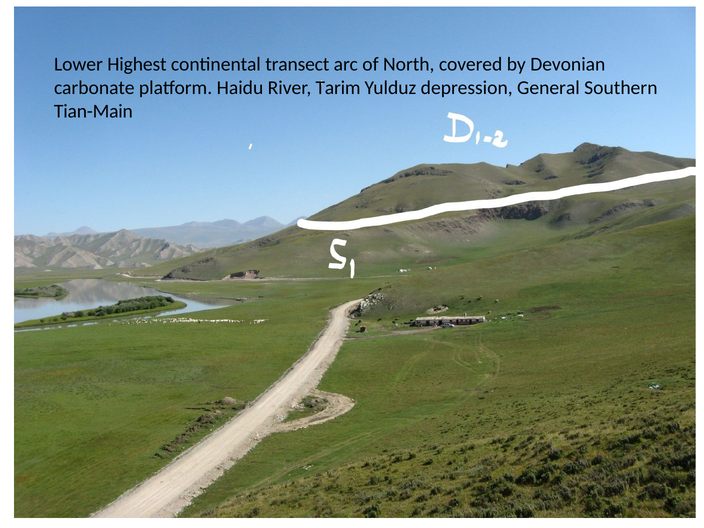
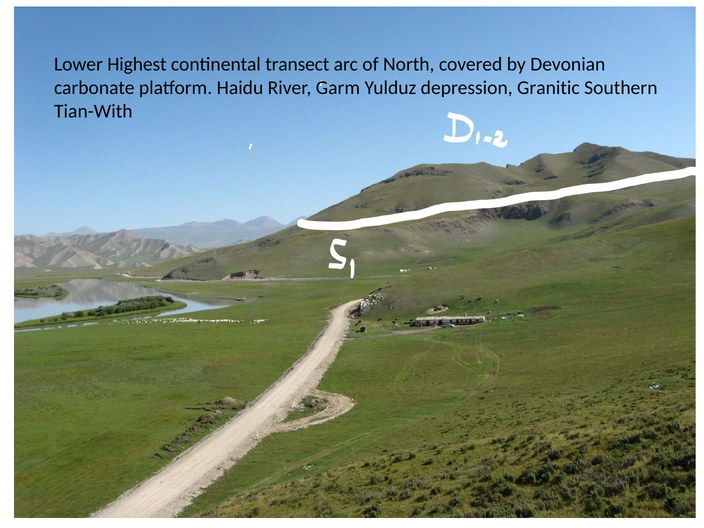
Tarim: Tarim -> Garm
General: General -> Granitic
Tian-Main: Tian-Main -> Tian-With
